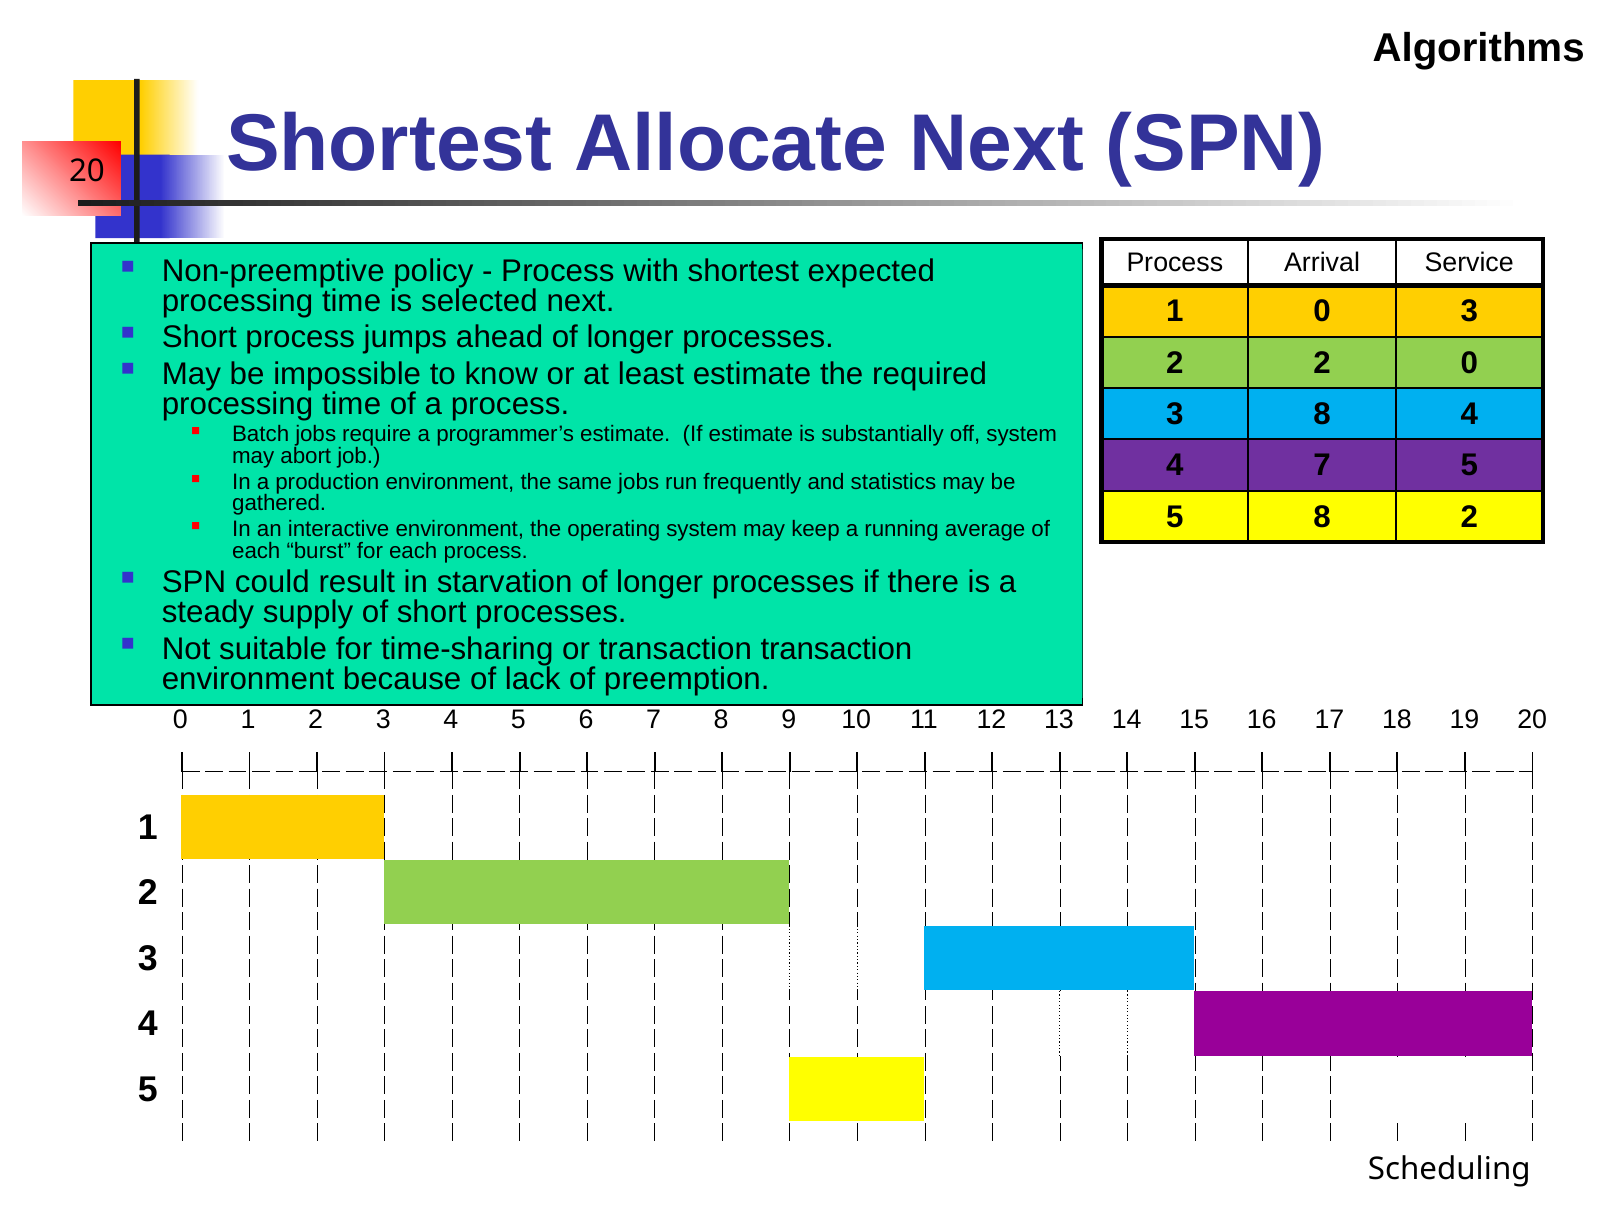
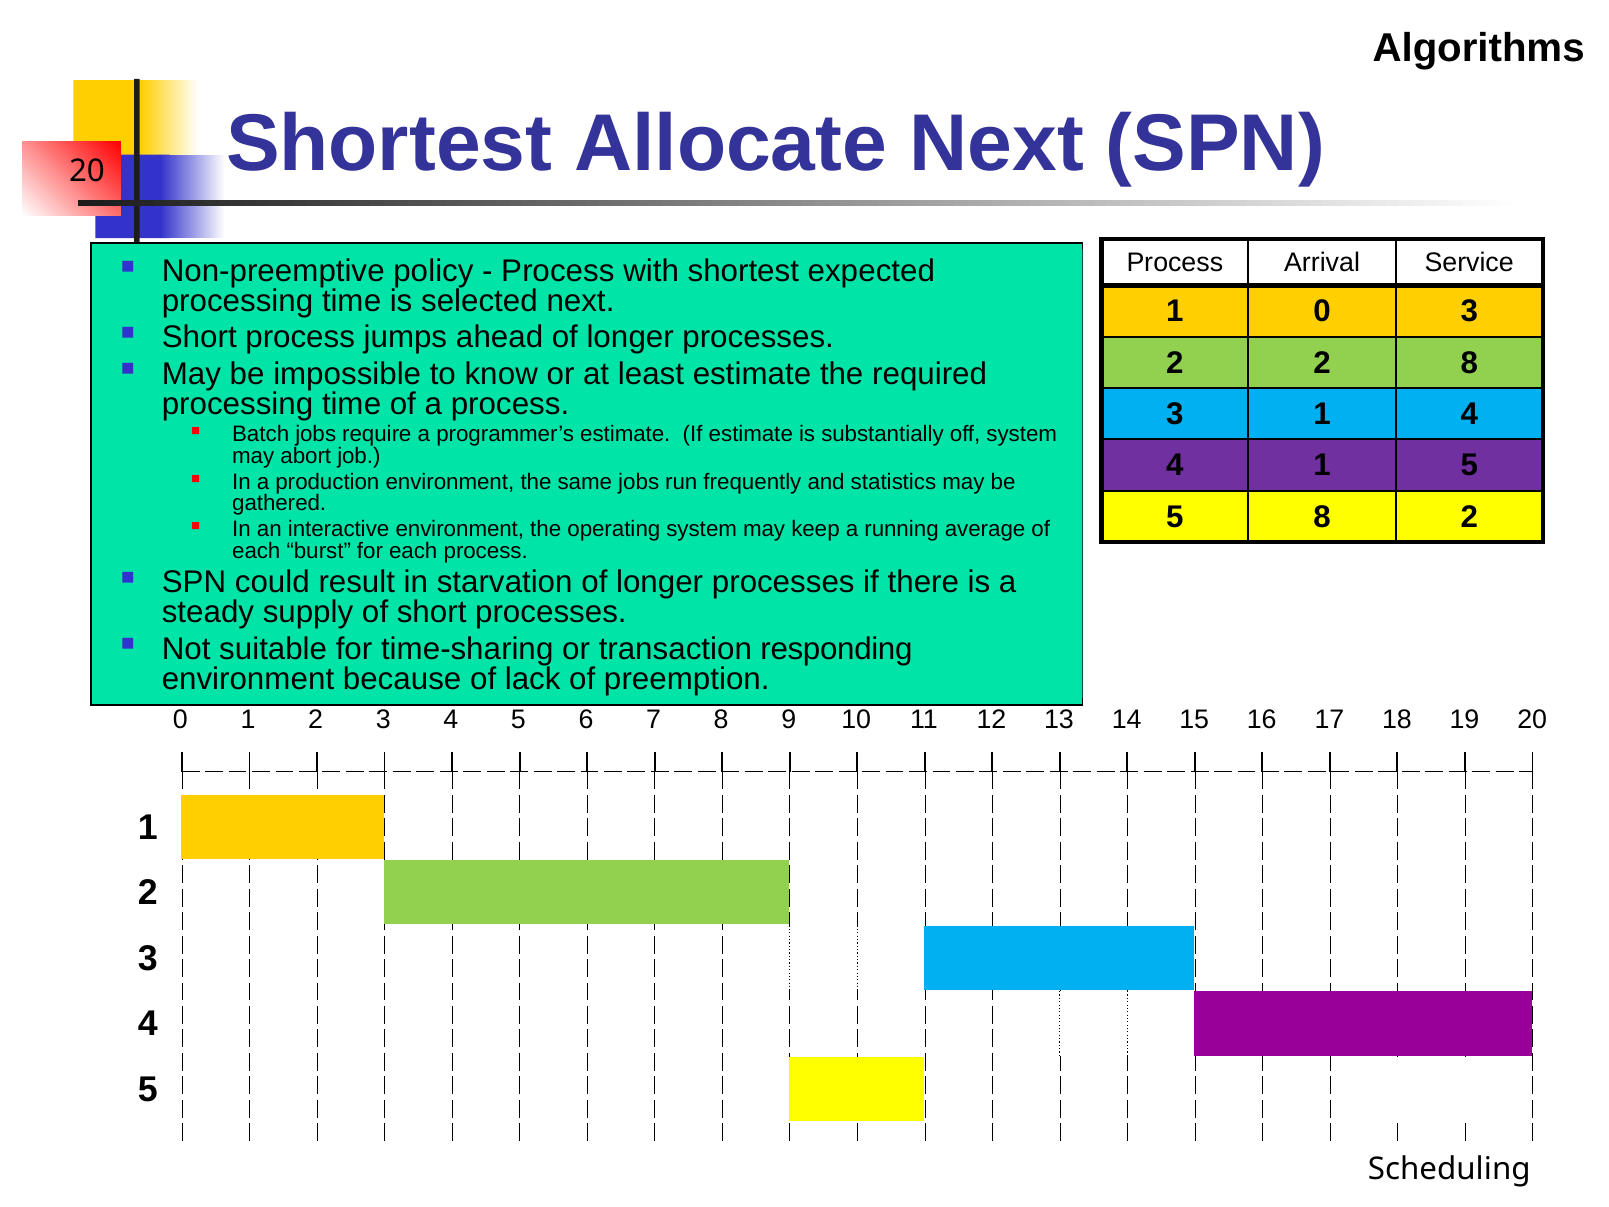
2 0: 0 -> 8
8 at (1322, 414): 8 -> 1
4 7: 7 -> 1
transaction at (836, 649): transaction -> responding
